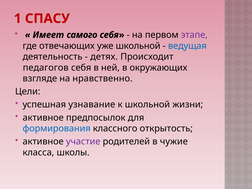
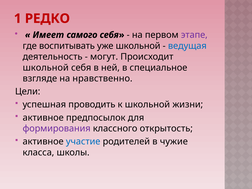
СПАСУ: СПАСУ -> РЕДКО
отвечающих: отвечающих -> воспитывать
детях: детях -> могут
педагогов at (46, 68): педагогов -> школьной
окружающих: окружающих -> специальное
узнавание: узнавание -> проводить
формирования colour: blue -> purple
участие colour: purple -> blue
